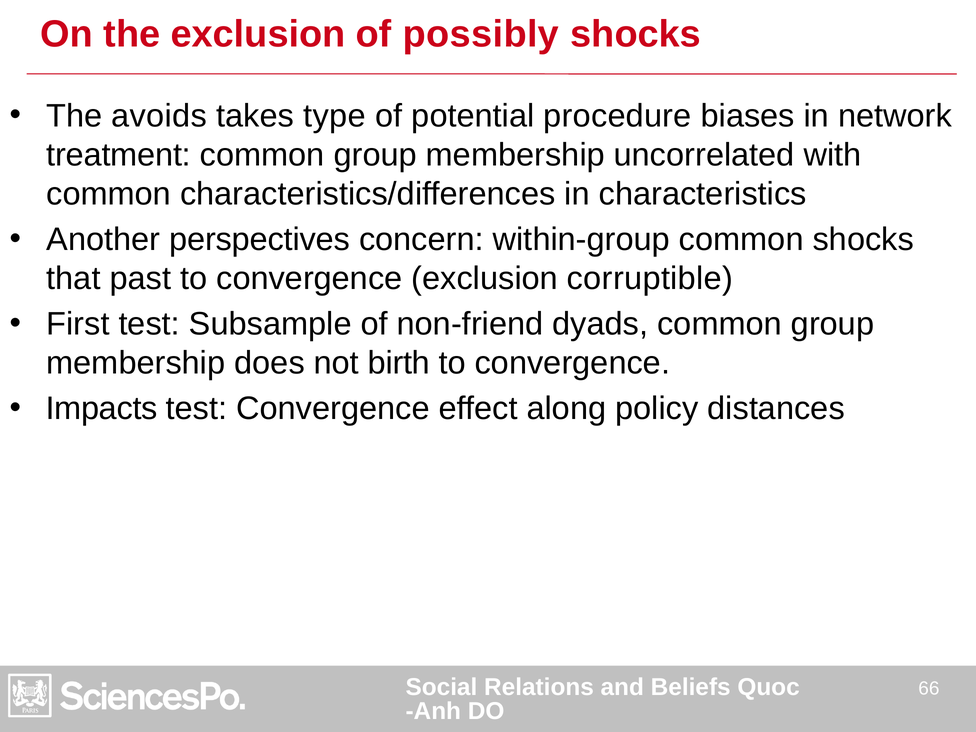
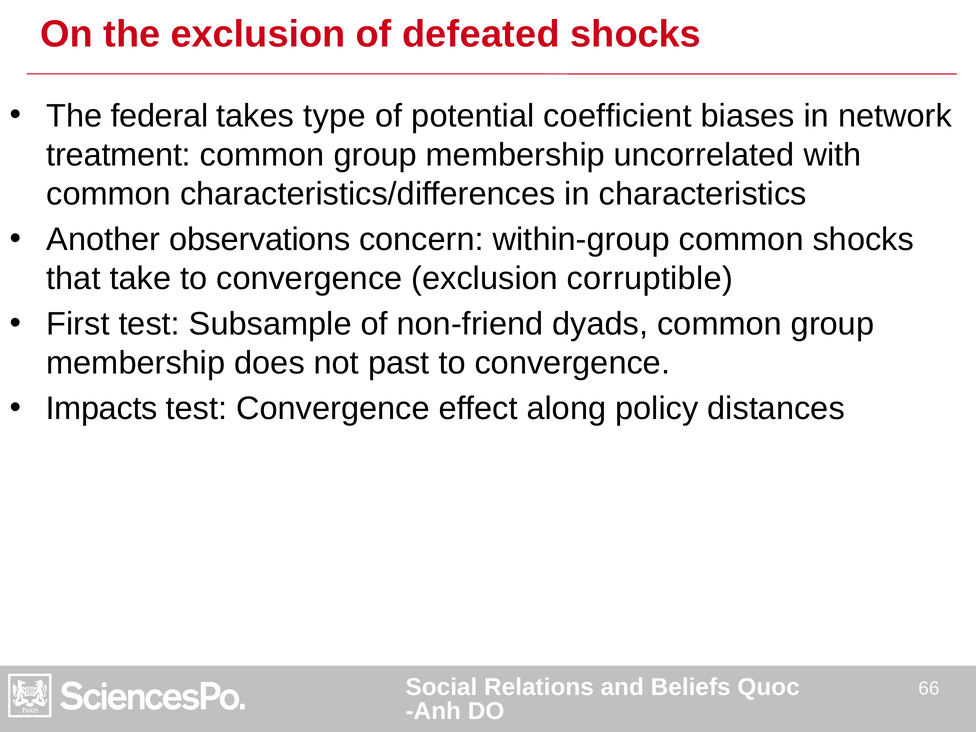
possibly: possibly -> defeated
avoids: avoids -> federal
procedure: procedure -> coefficient
perspectives: perspectives -> observations
past: past -> take
birth: birth -> past
